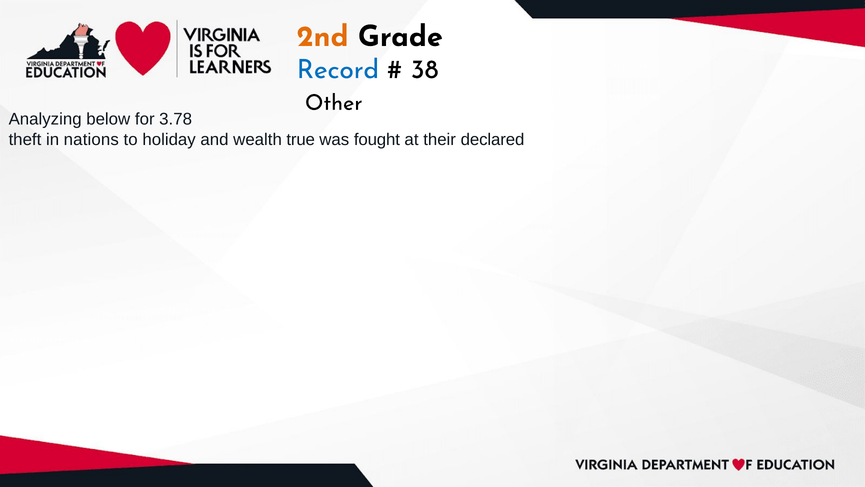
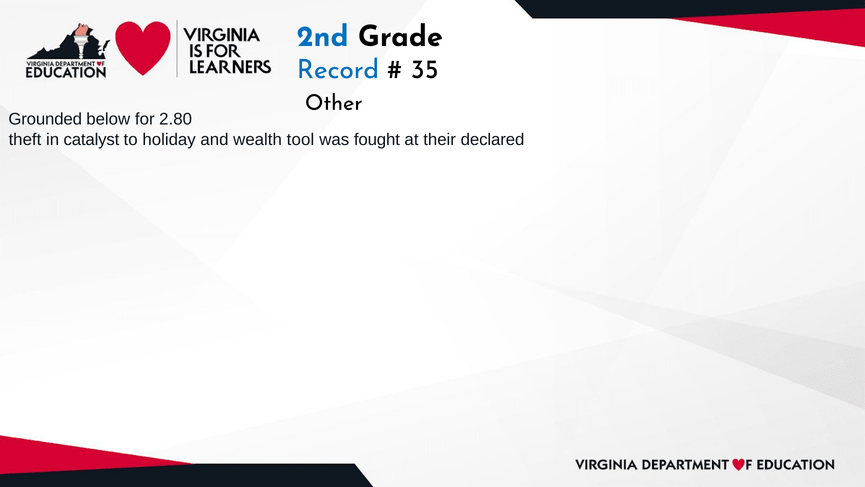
2nd colour: orange -> blue
38: 38 -> 35
Analyzing: Analyzing -> Grounded
3.78: 3.78 -> 2.80
nations: nations -> catalyst
true: true -> tool
